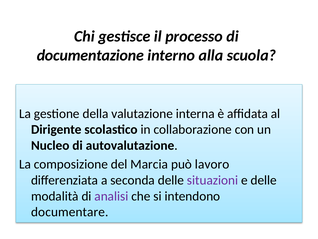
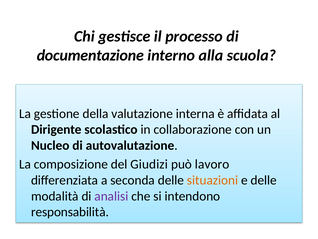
Marcia: Marcia -> Giudizi
situazioni colour: purple -> orange
documentare: documentare -> responsabilità
